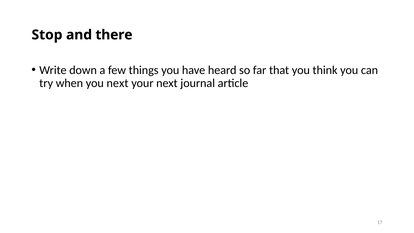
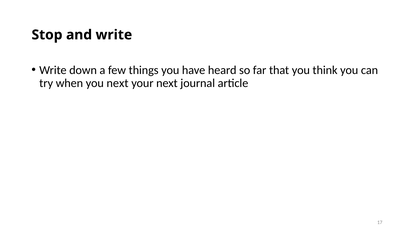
and there: there -> write
